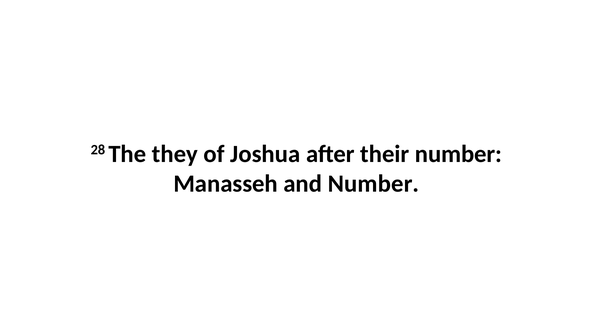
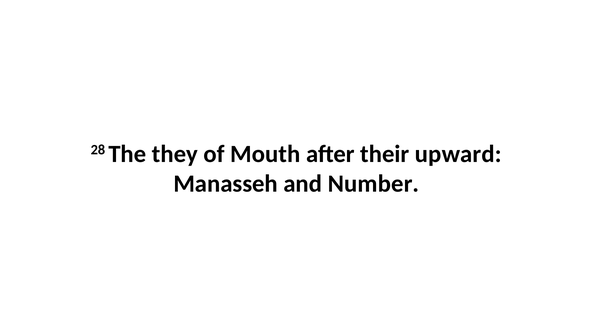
Joshua: Joshua -> Mouth
their number: number -> upward
